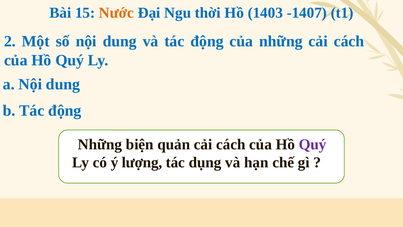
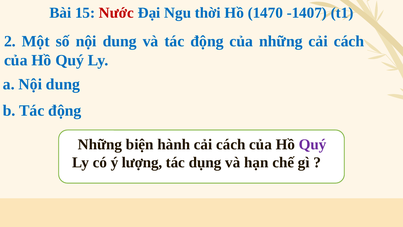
Nước colour: orange -> red
1403: 1403 -> 1470
quản: quản -> hành
